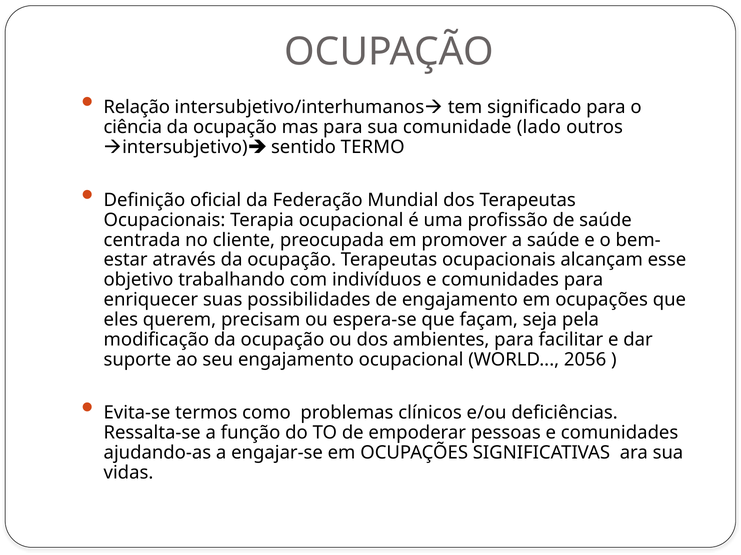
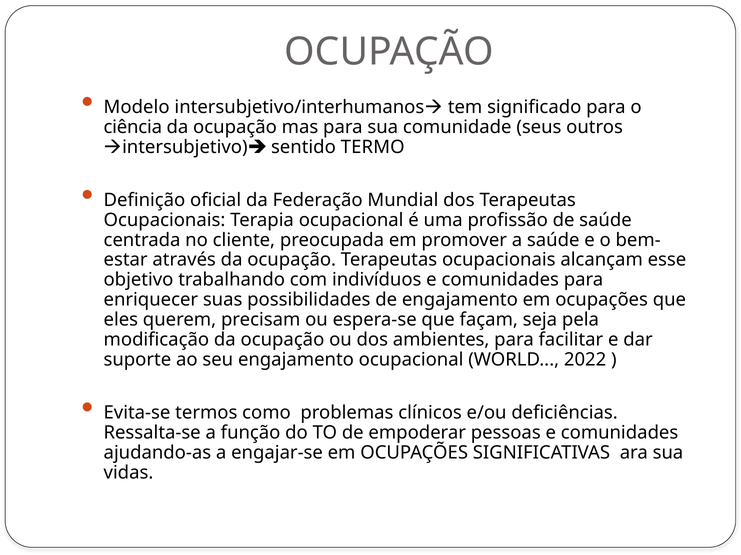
Relação: Relação -> Modelo
lado: lado -> seus
2056: 2056 -> 2022
